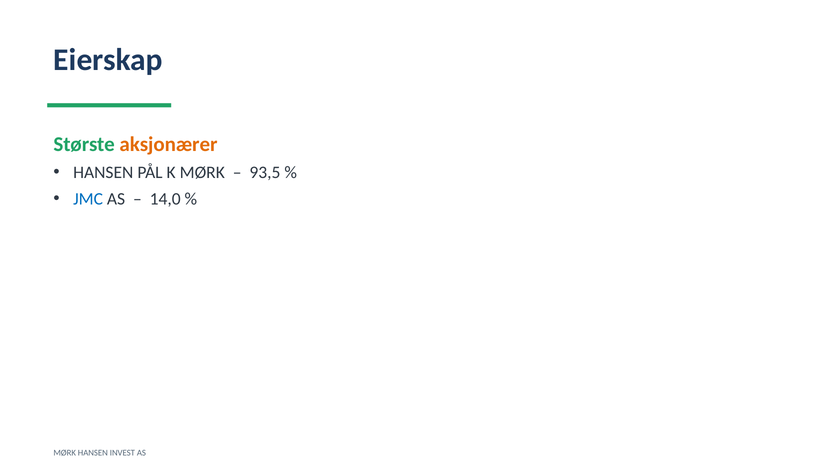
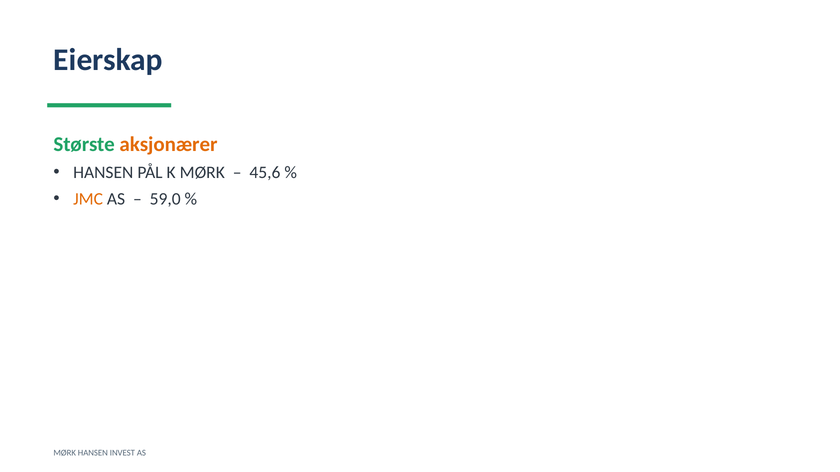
93,5: 93,5 -> 45,6
JMC colour: blue -> orange
14,0: 14,0 -> 59,0
